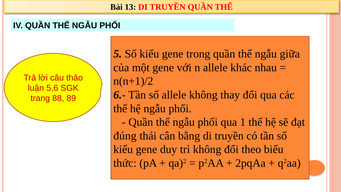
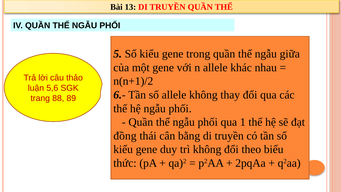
đúng: đúng -> đồng
